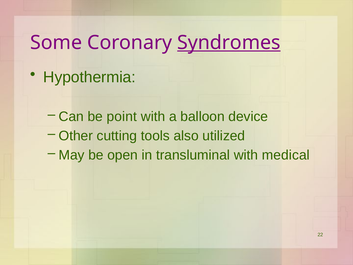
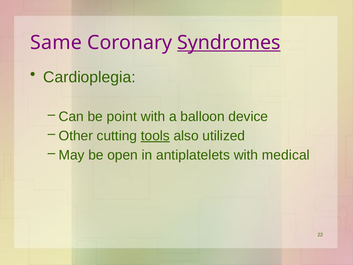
Some: Some -> Same
Hypothermia: Hypothermia -> Cardioplegia
tools underline: none -> present
transluminal: transluminal -> antiplatelets
